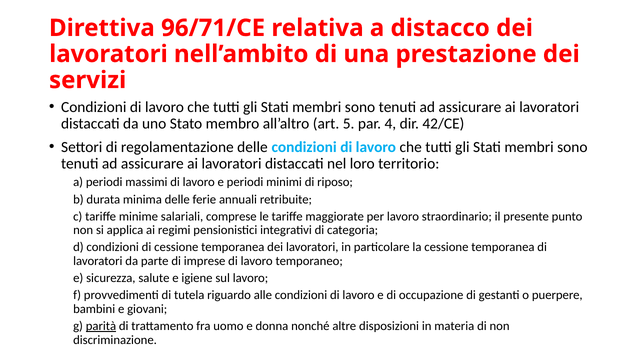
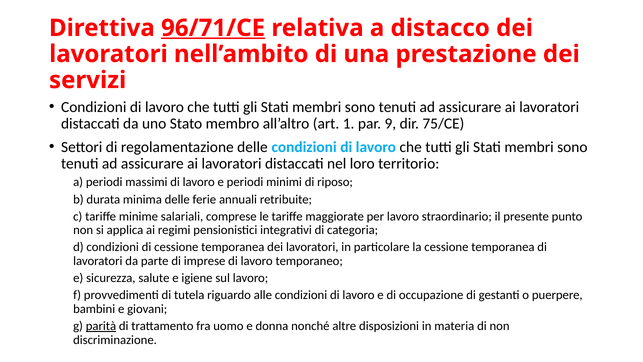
96/71/CE underline: none -> present
5: 5 -> 1
4: 4 -> 9
42/CE: 42/CE -> 75/CE
